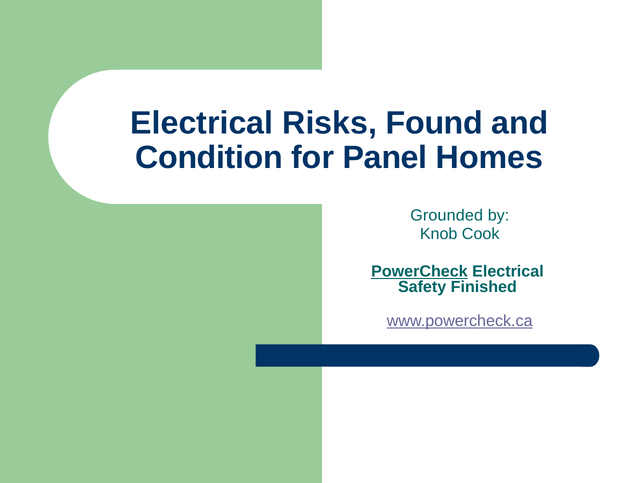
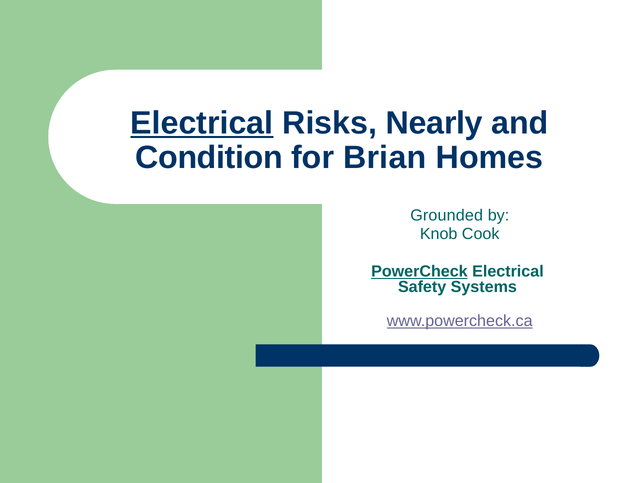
Electrical at (202, 123) underline: none -> present
Found: Found -> Nearly
Panel: Panel -> Brian
Finished: Finished -> Systems
